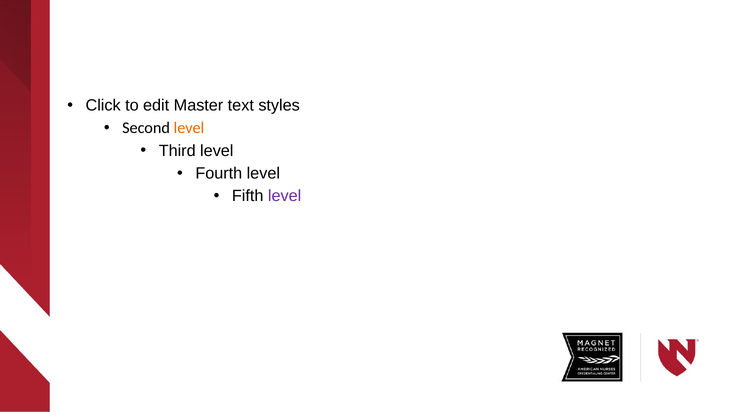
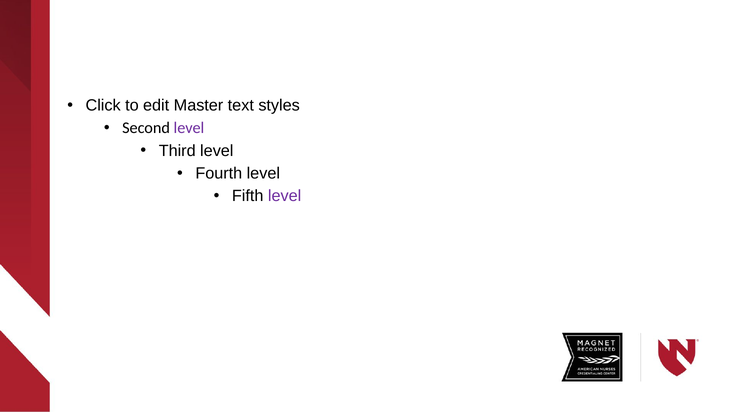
level at (189, 128) colour: orange -> purple
